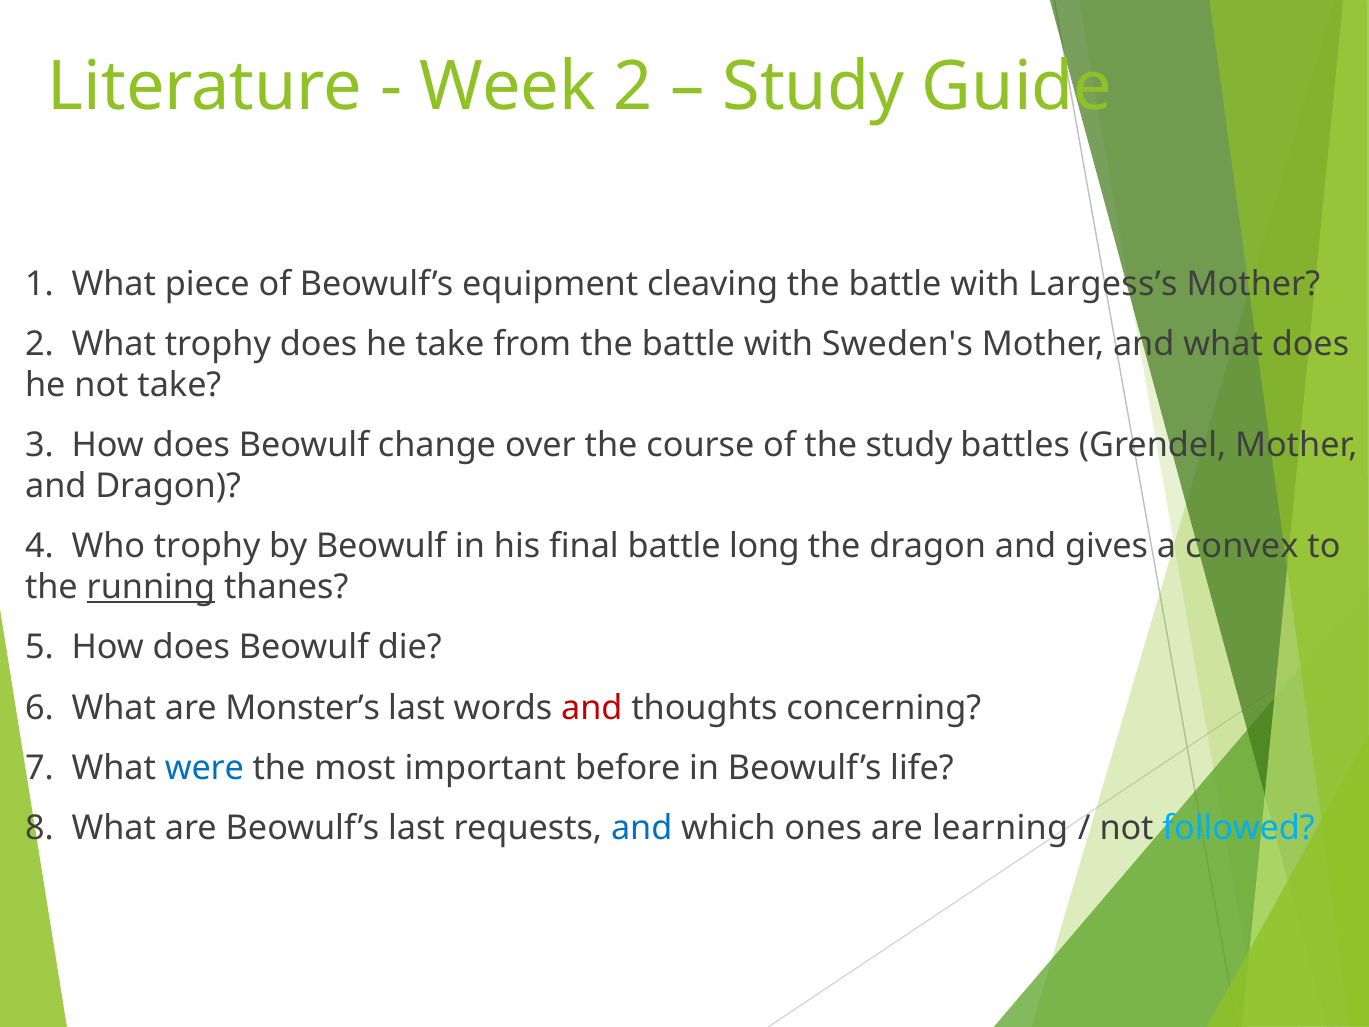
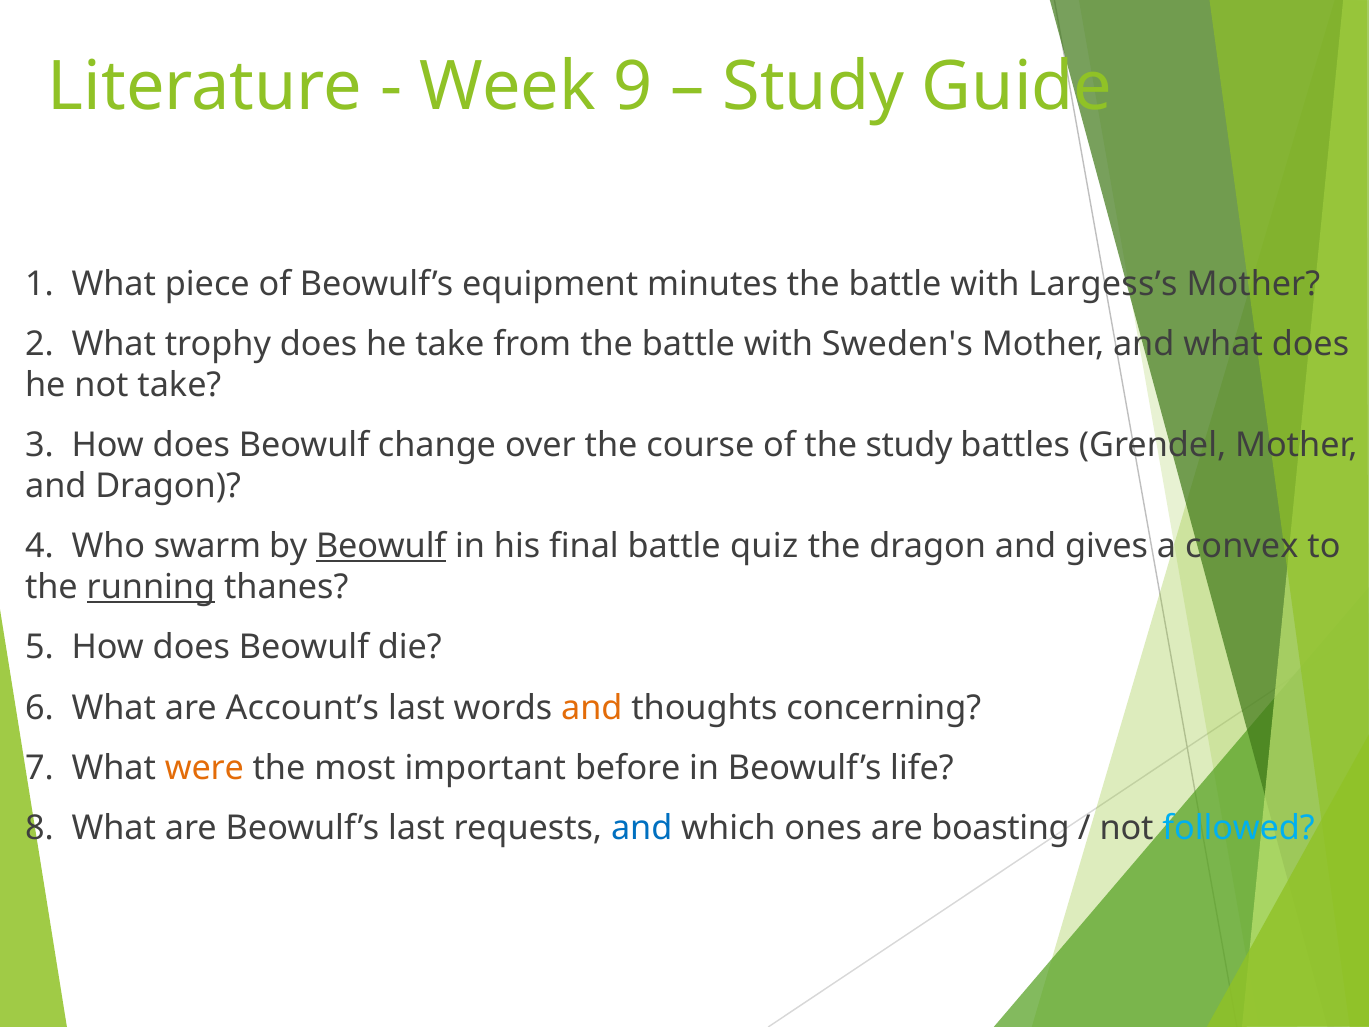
Week 2: 2 -> 9
cleaving: cleaving -> minutes
Who trophy: trophy -> swarm
Beowulf at (381, 546) underline: none -> present
long: long -> quiz
Monster’s: Monster’s -> Account’s
and at (592, 708) colour: red -> orange
were colour: blue -> orange
learning: learning -> boasting
